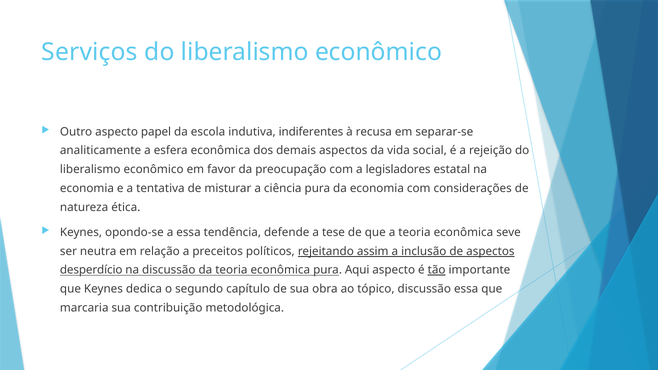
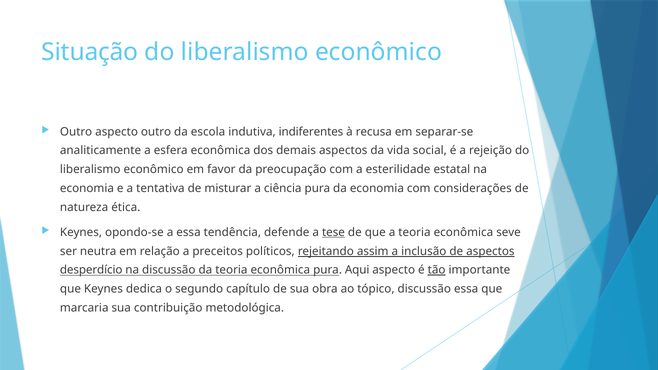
Serviços: Serviços -> Situação
aspecto papel: papel -> outro
legisladores: legisladores -> esterilidade
tese underline: none -> present
